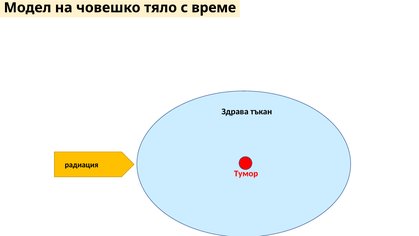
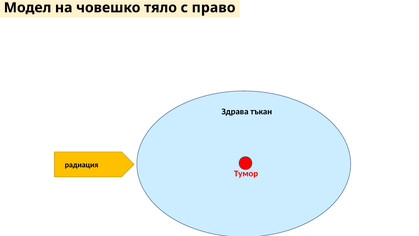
време: време -> право
